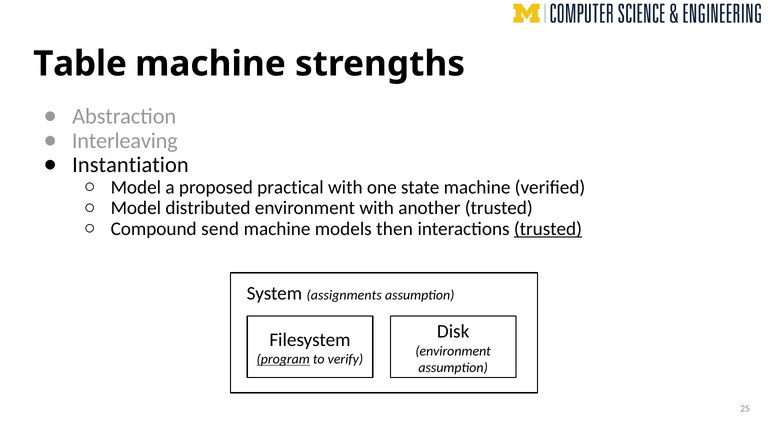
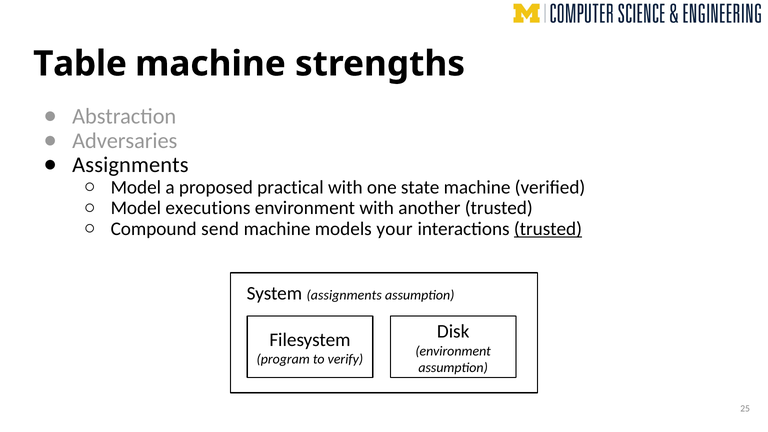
Interleaving: Interleaving -> Adversaries
Instantiation at (130, 165): Instantiation -> Assignments
distributed: distributed -> executions
then: then -> your
program underline: present -> none
